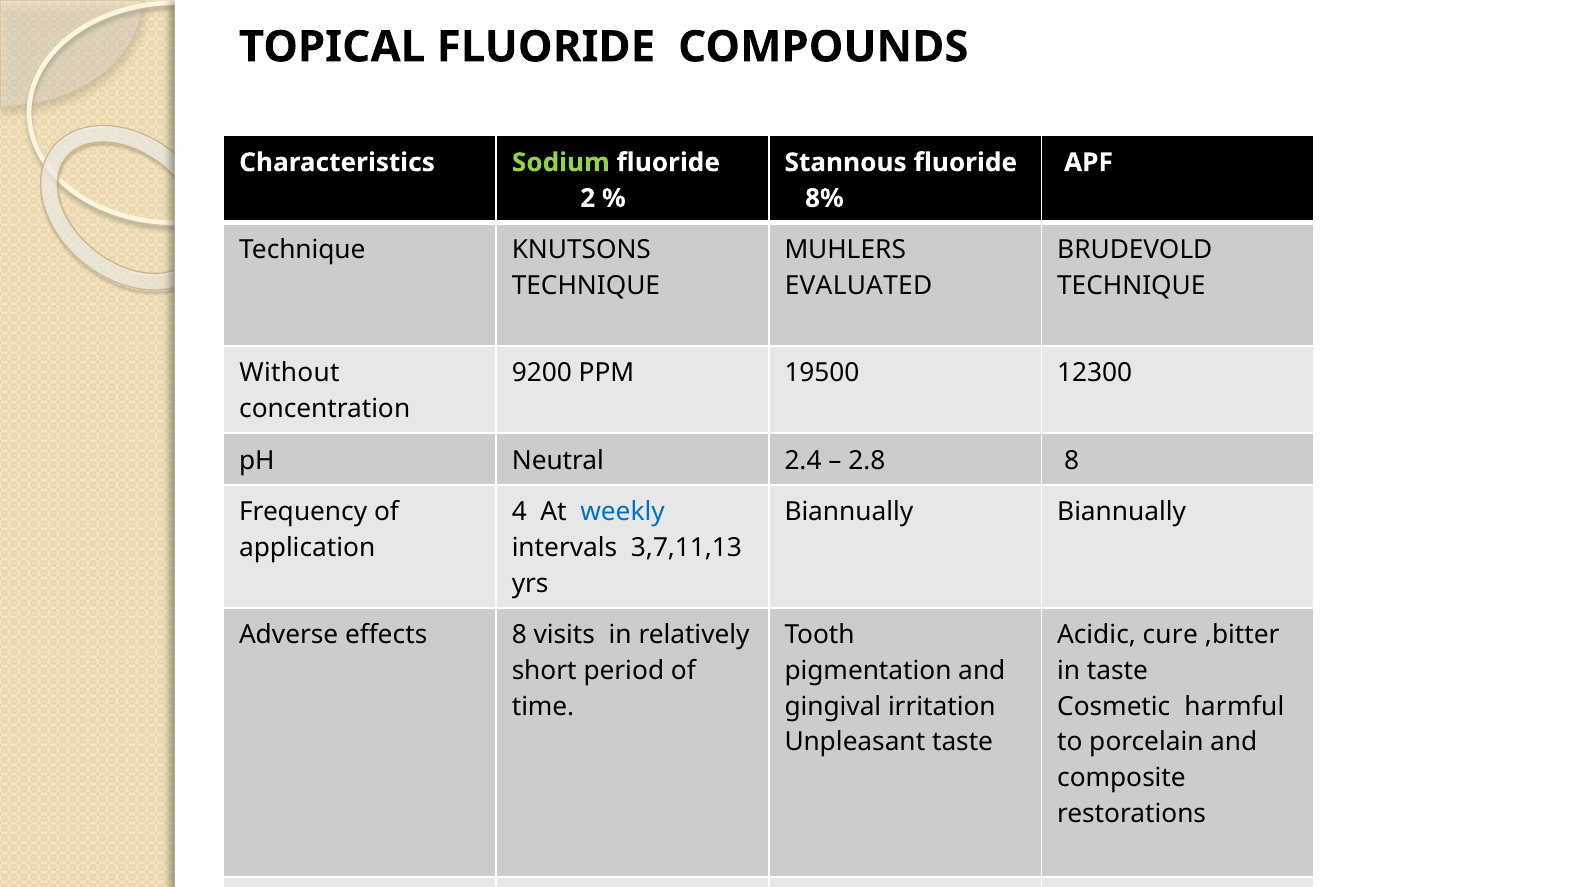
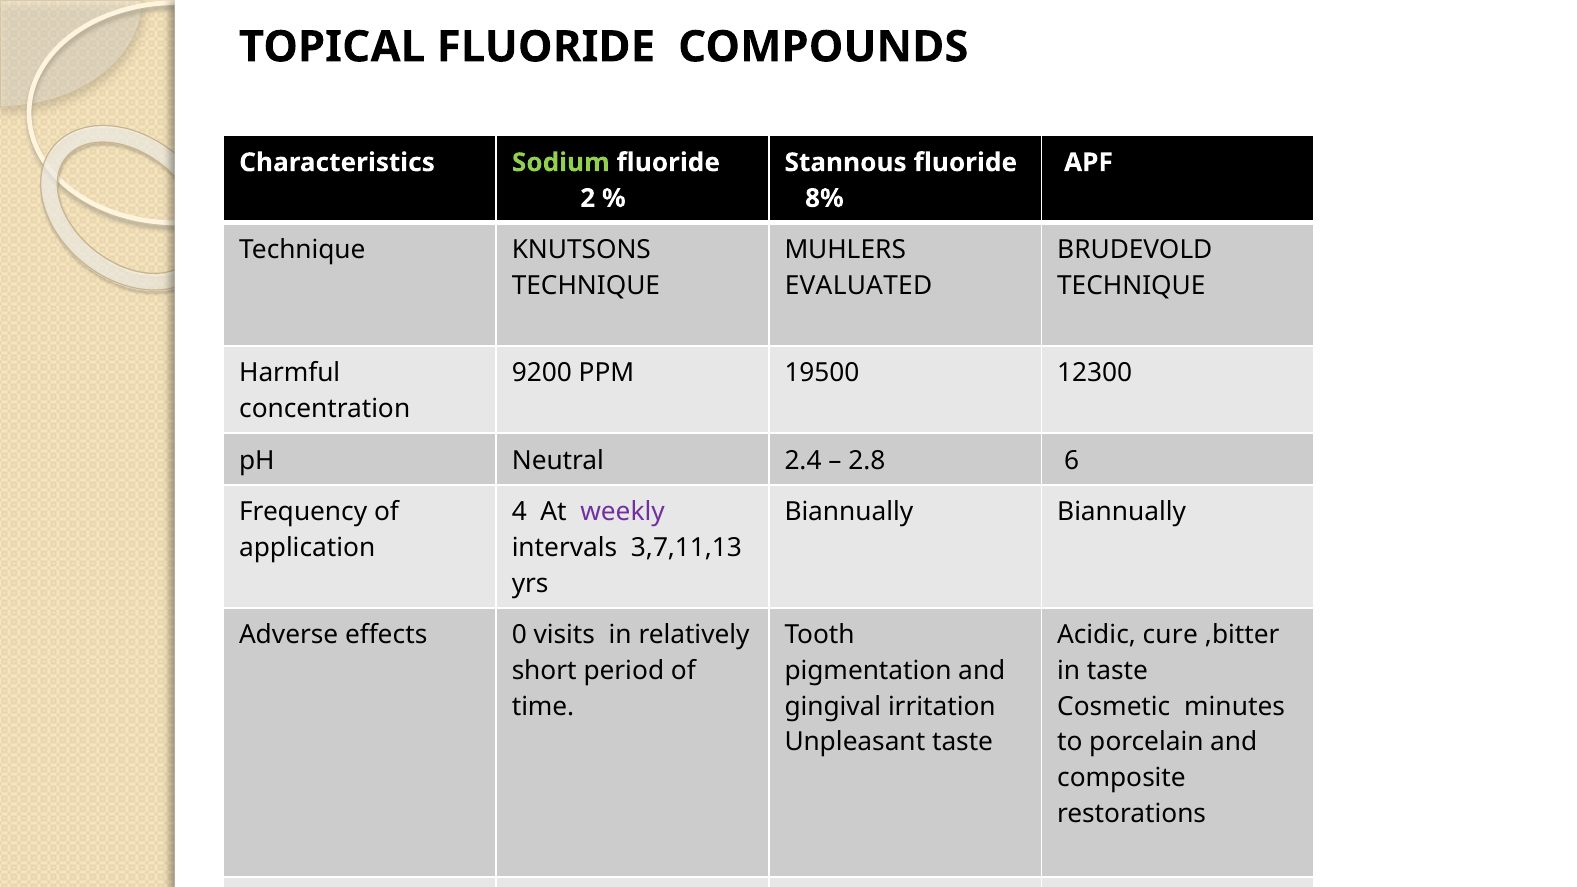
Without: Without -> Harmful
2.8 8: 8 -> 6
weekly colour: blue -> purple
effects 8: 8 -> 0
harmful: harmful -> minutes
